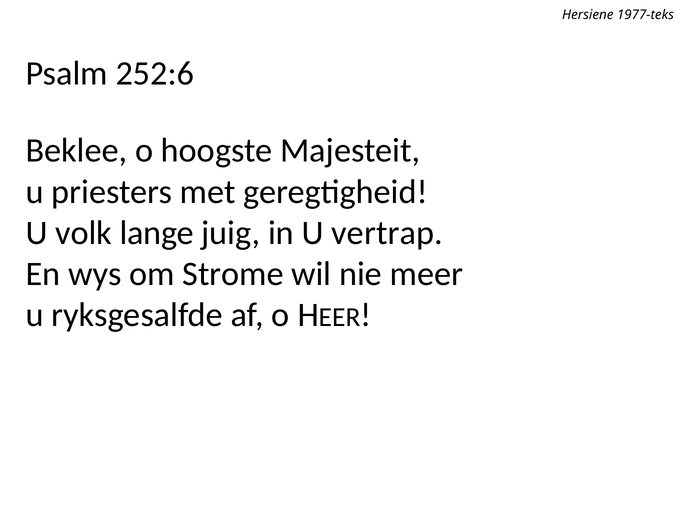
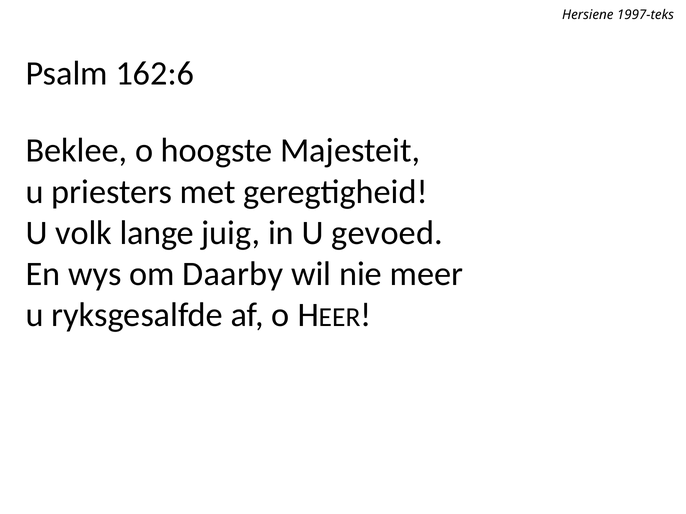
1977-teks: 1977-teks -> 1997-teks
252:6: 252:6 -> 162:6
vertrap: vertrap -> gevoed
Strome: Strome -> Daarby
